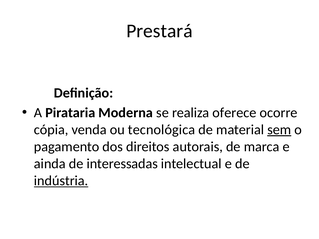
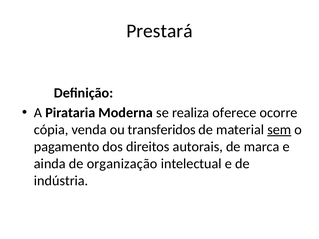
tecnológica: tecnológica -> transferidos
interessadas: interessadas -> organização
indústria underline: present -> none
